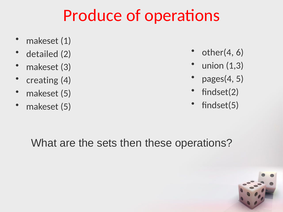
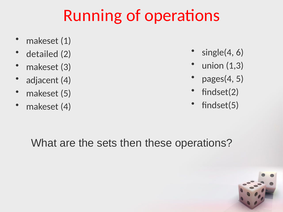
Produce: Produce -> Running
other(4: other(4 -> single(4
creating: creating -> adjacent
5 at (66, 107): 5 -> 4
